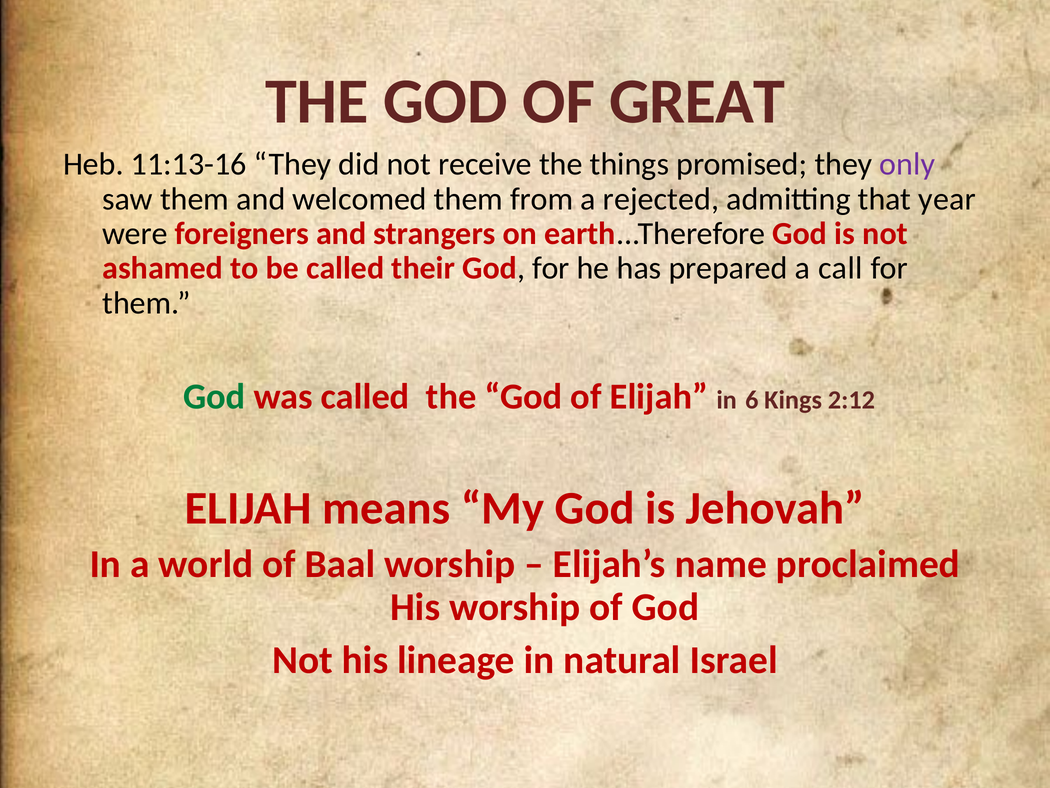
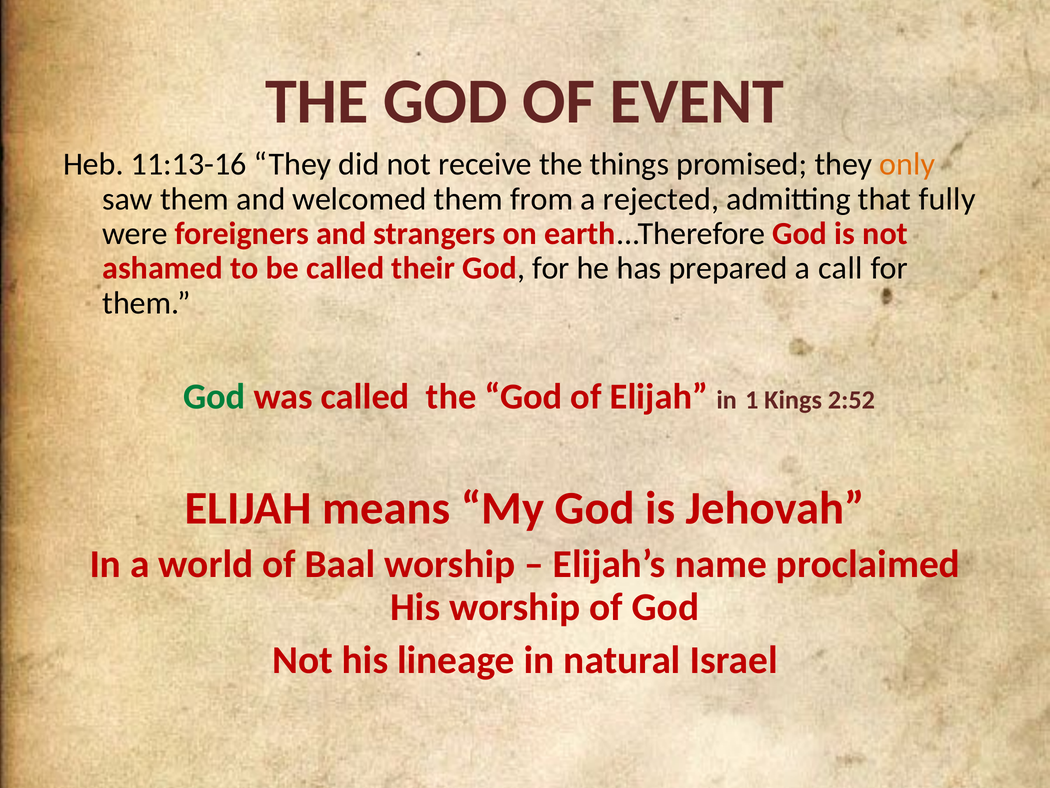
GREAT: GREAT -> EVENT
only colour: purple -> orange
year: year -> fully
6: 6 -> 1
2:12: 2:12 -> 2:52
